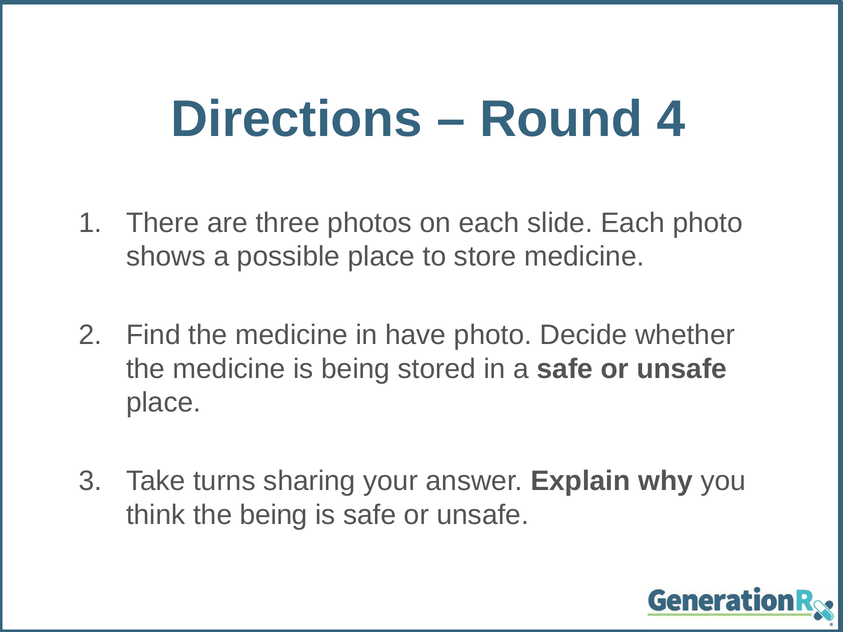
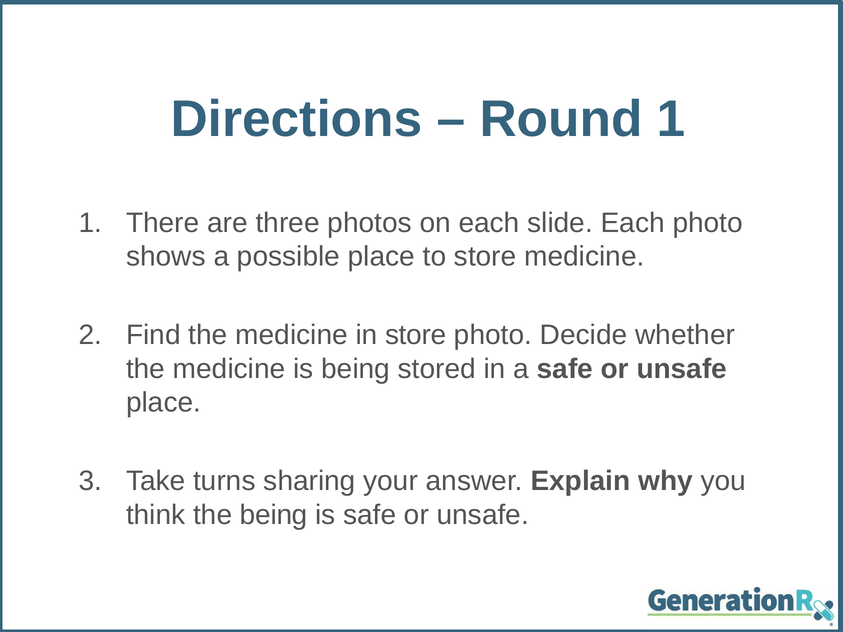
Round 4: 4 -> 1
in have: have -> store
